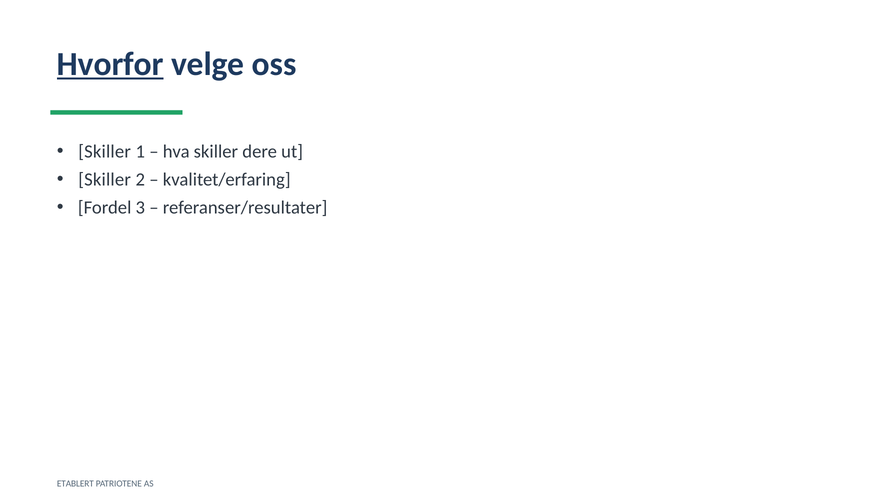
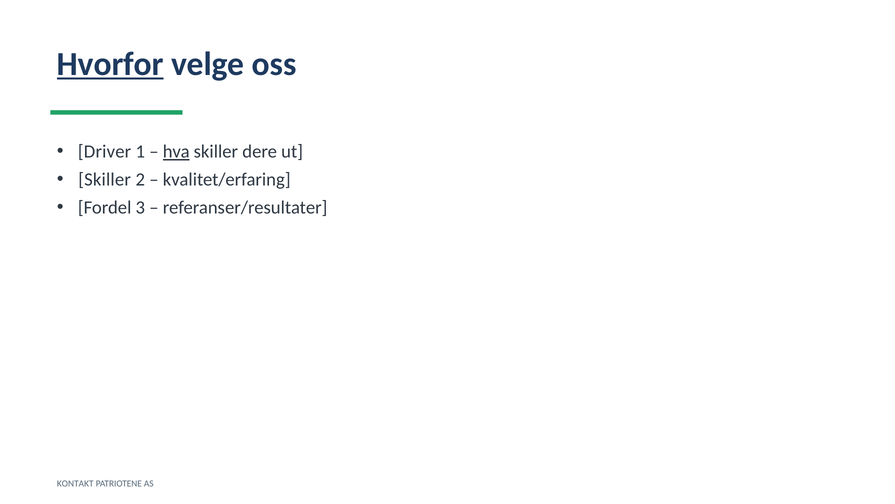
Skiller at (105, 152): Skiller -> Driver
hva underline: none -> present
ETABLERT: ETABLERT -> KONTAKT
